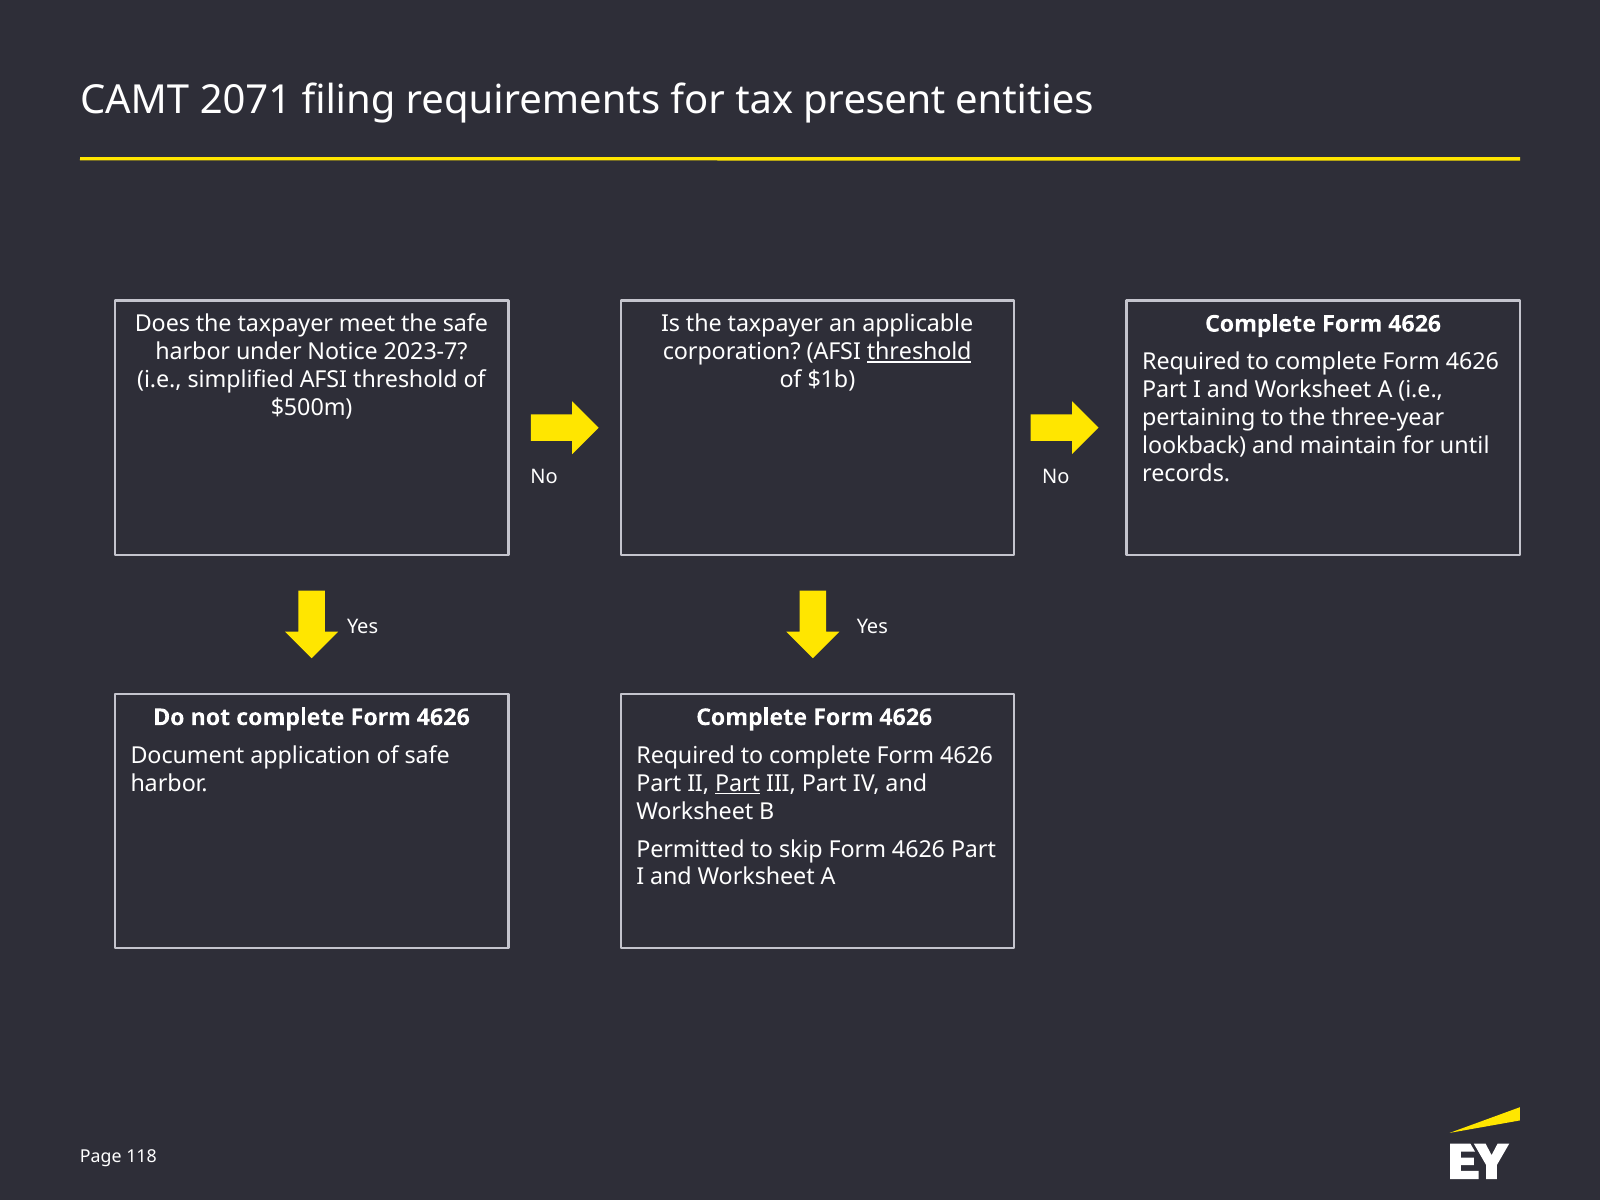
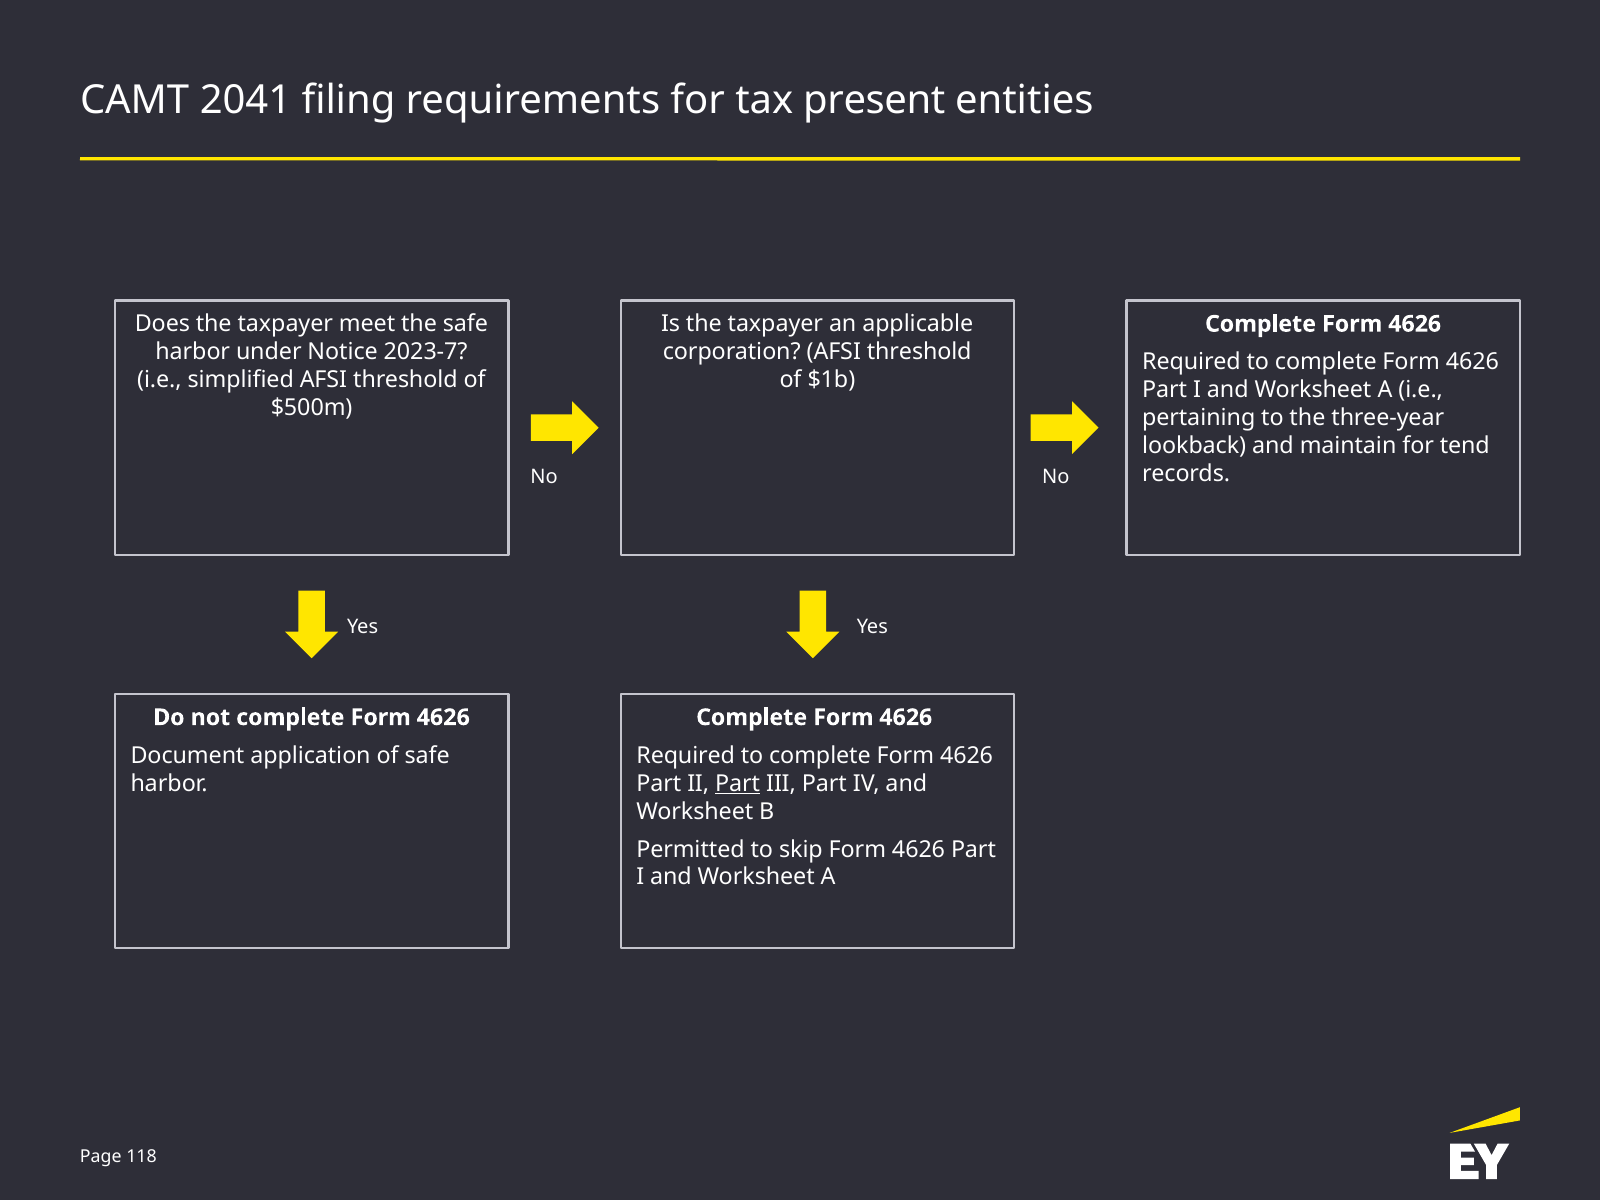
2071: 2071 -> 2041
threshold at (919, 352) underline: present -> none
until: until -> tend
